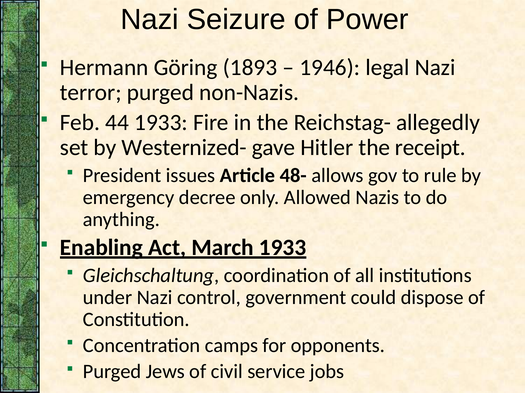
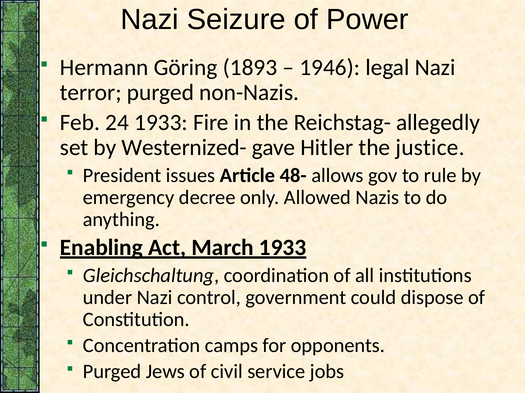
44: 44 -> 24
receipt: receipt -> justice
